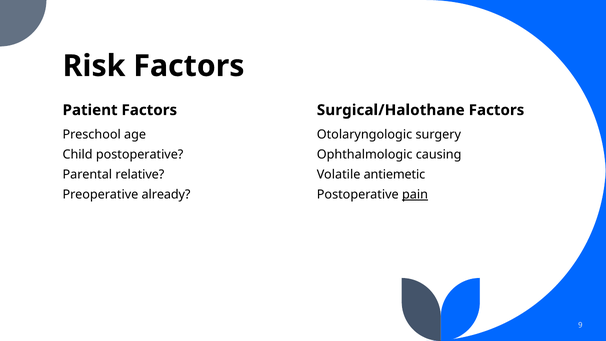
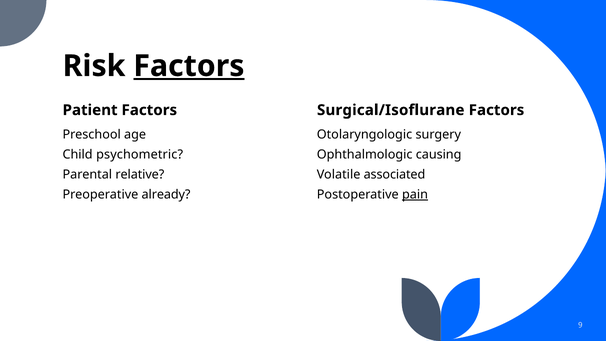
Factors at (189, 66) underline: none -> present
Surgical/Halothane: Surgical/Halothane -> Surgical/Isoflurane
Child postoperative: postoperative -> psychometric
antiemetic: antiemetic -> associated
